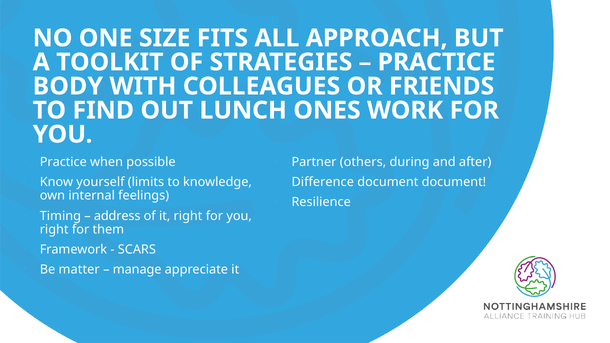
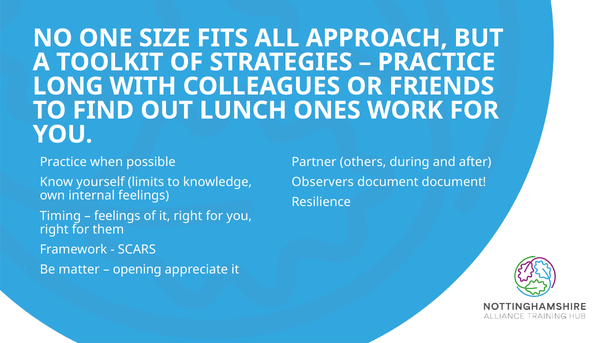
BODY: BODY -> LONG
Difference: Difference -> Observers
address at (117, 216): address -> feelings
manage: manage -> opening
